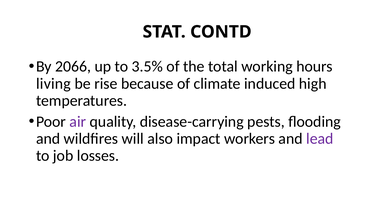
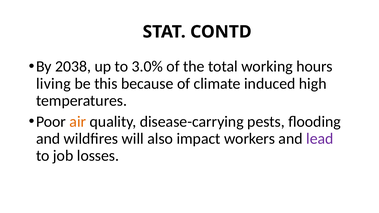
2066: 2066 -> 2038
3.5%: 3.5% -> 3.0%
rise: rise -> this
air colour: purple -> orange
